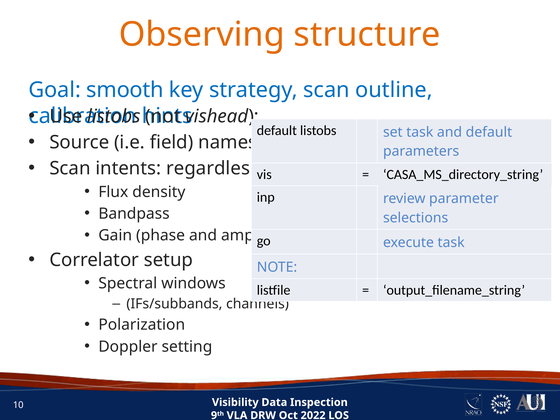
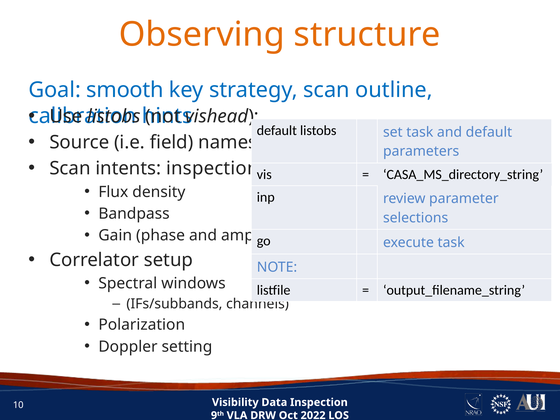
intents regardless: regardless -> inspection
